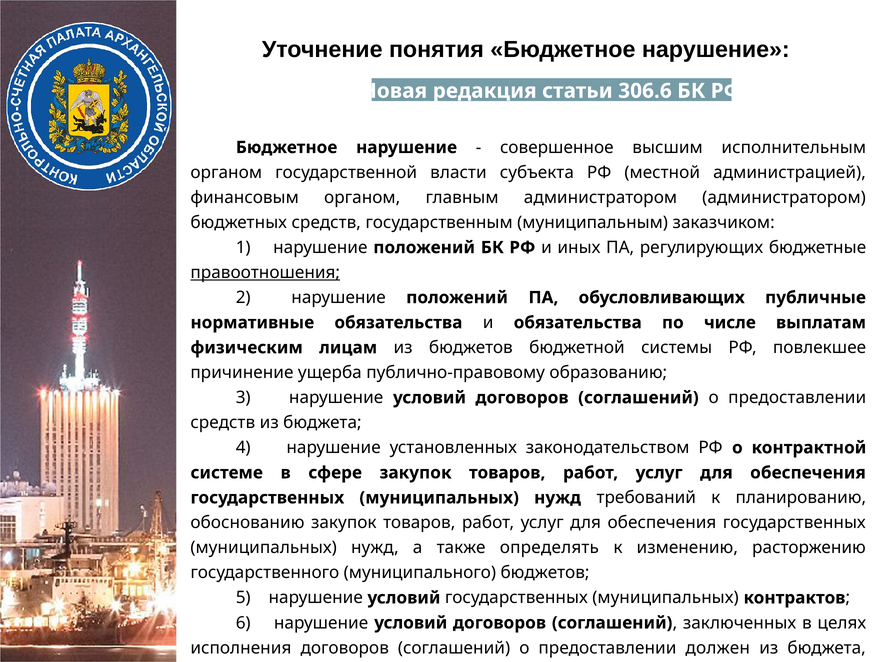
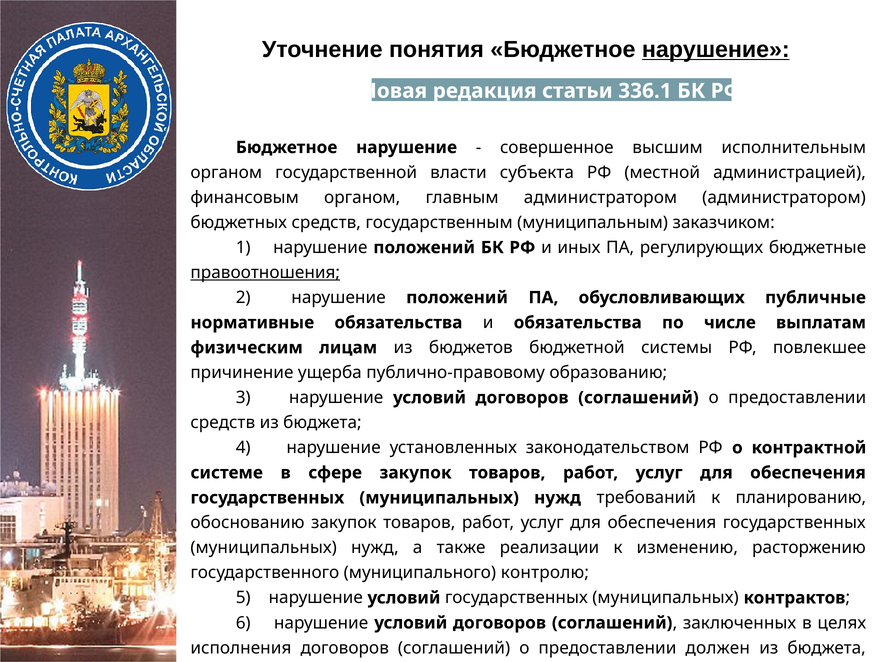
нарушение at (716, 49) underline: none -> present
306.6: 306.6 -> 336.1
определять: определять -> реализации
муниципального бюджетов: бюджетов -> контролю
